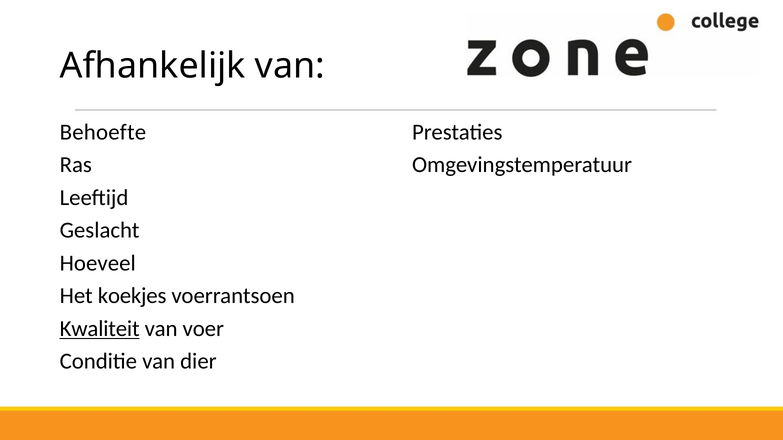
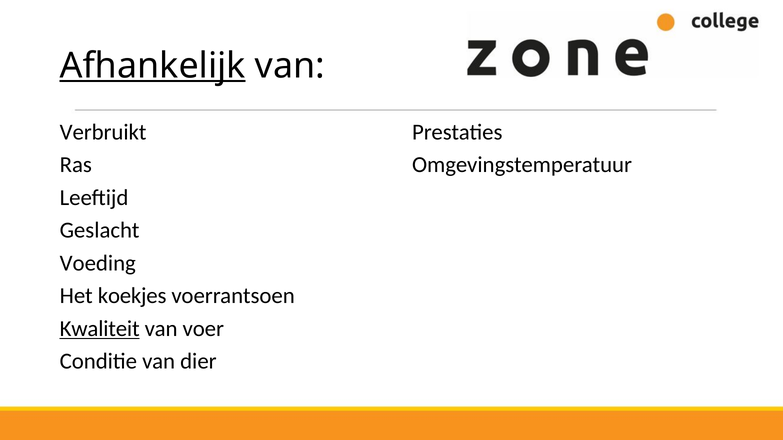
Afhankelijk underline: none -> present
Behoefte: Behoefte -> Verbruikt
Hoeveel: Hoeveel -> Voeding
